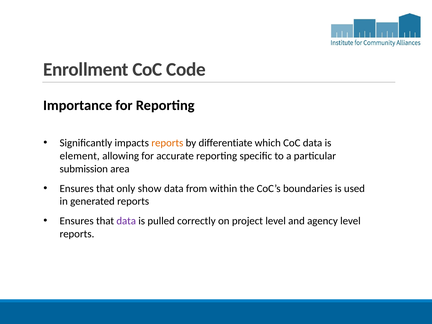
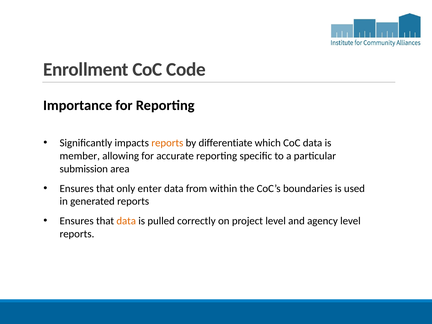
element: element -> member
show: show -> enter
data at (126, 221) colour: purple -> orange
